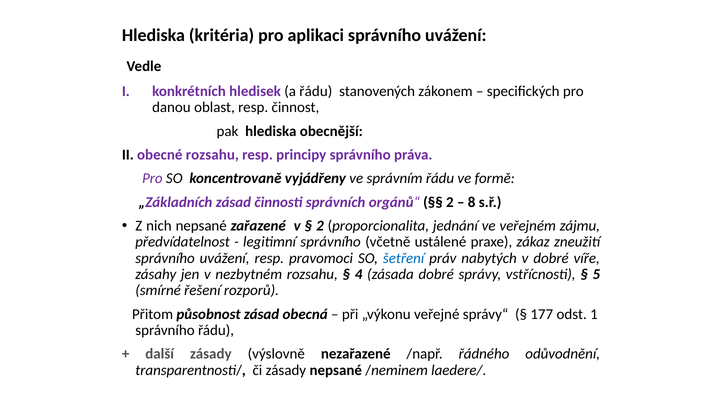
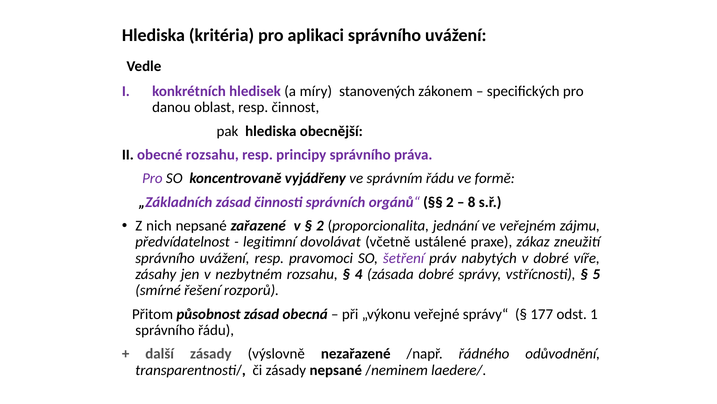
a řádu: řádu -> míry
legitimní správního: správního -> dovolávat
šetření colour: blue -> purple
